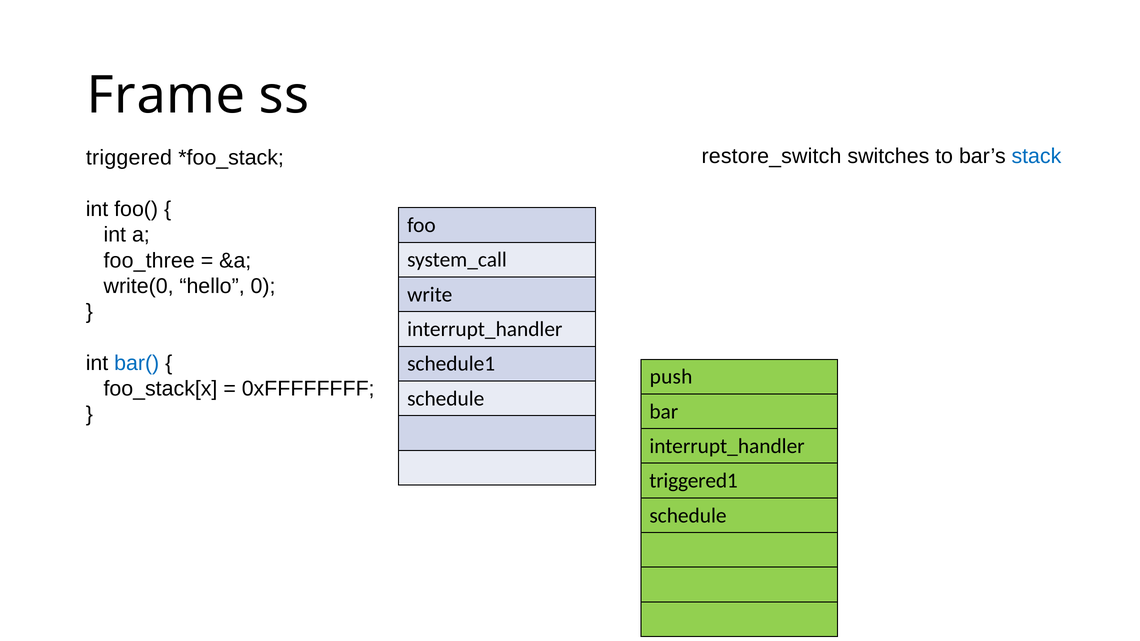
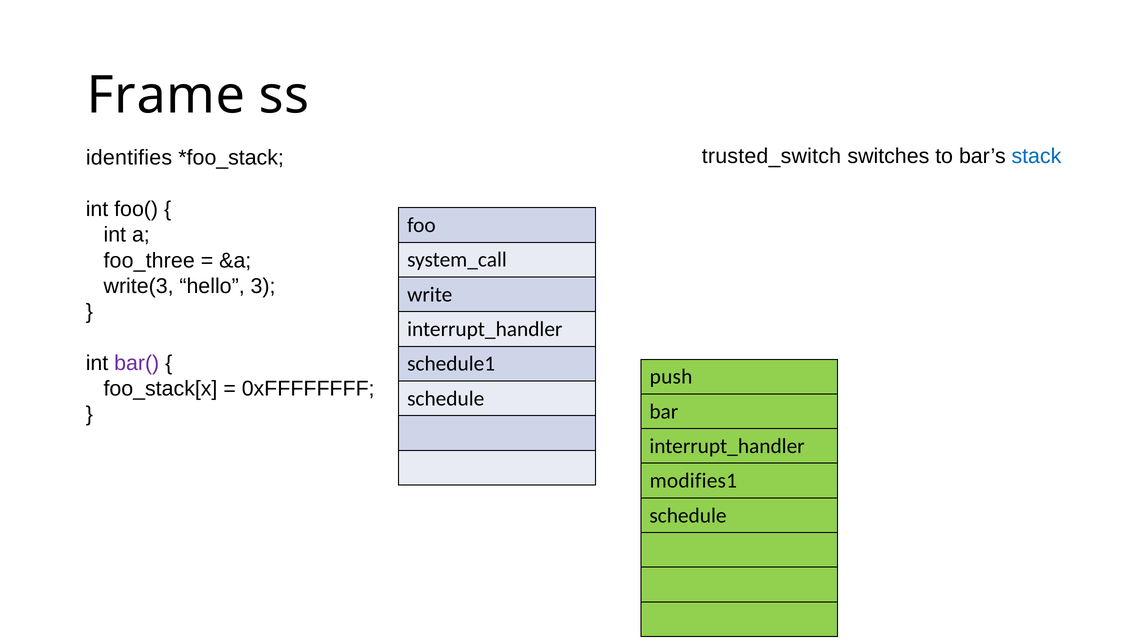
restore_switch: restore_switch -> trusted_switch
triggered: triggered -> identifies
write(0: write(0 -> write(3
0: 0 -> 3
bar( colour: blue -> purple
triggered1: triggered1 -> modifies1
